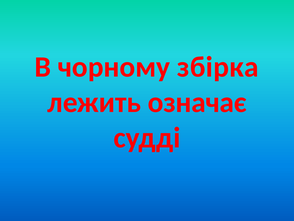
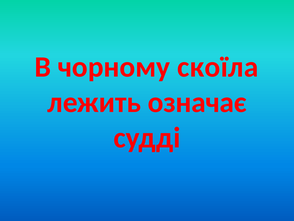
збірка: збірка -> скоїла
